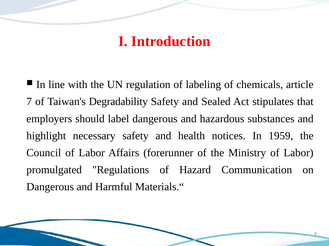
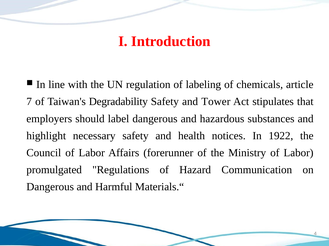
Sealed: Sealed -> Tower
1959: 1959 -> 1922
